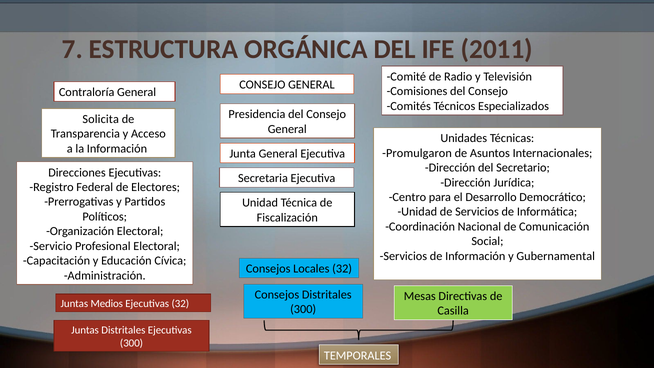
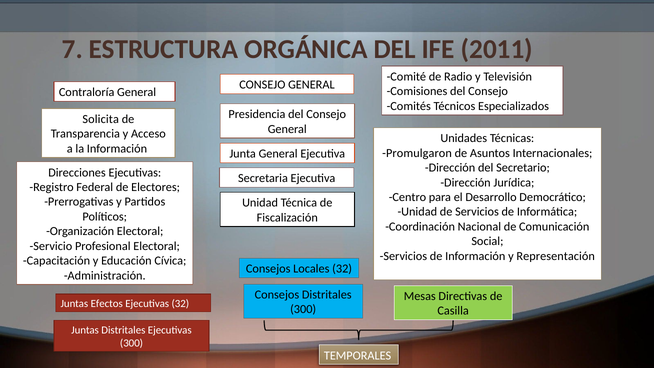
Gubernamental: Gubernamental -> Representación
Medios: Medios -> Efectos
